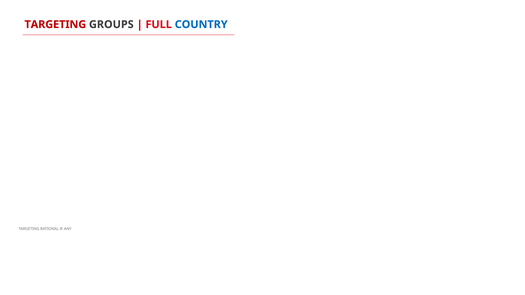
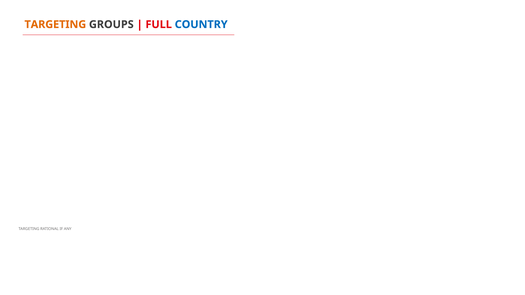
TARGETING at (55, 24) colour: red -> orange
